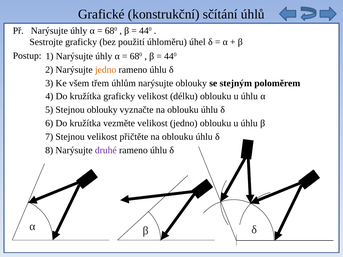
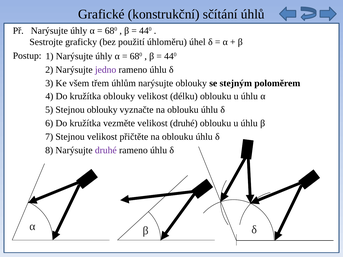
jedno at (106, 70) colour: orange -> purple
kružítka graficky: graficky -> oblouky
velikost jedno: jedno -> druhé
